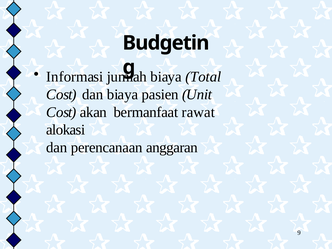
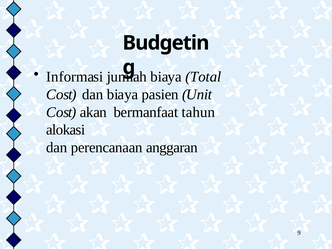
rawat: rawat -> tahun
